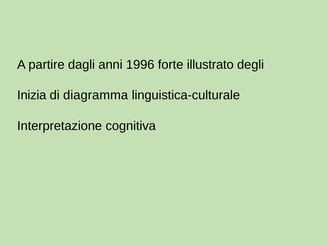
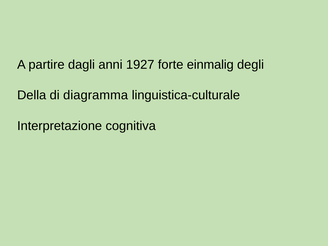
1996: 1996 -> 1927
illustrato: illustrato -> einmalig
Inizia: Inizia -> Della
